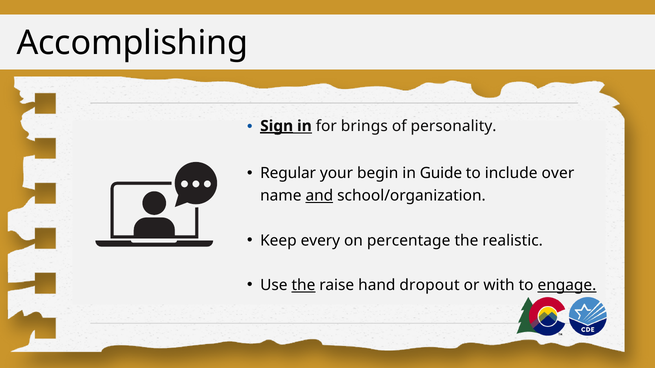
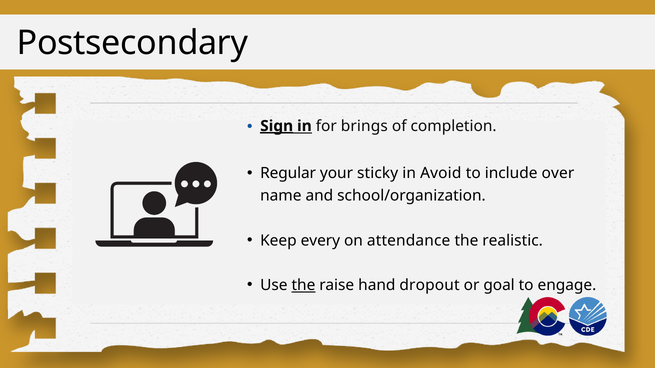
Accomplishing: Accomplishing -> Postsecondary
personality: personality -> completion
begin: begin -> sticky
Guide: Guide -> Avoid
and underline: present -> none
percentage: percentage -> attendance
with: with -> goal
engage underline: present -> none
